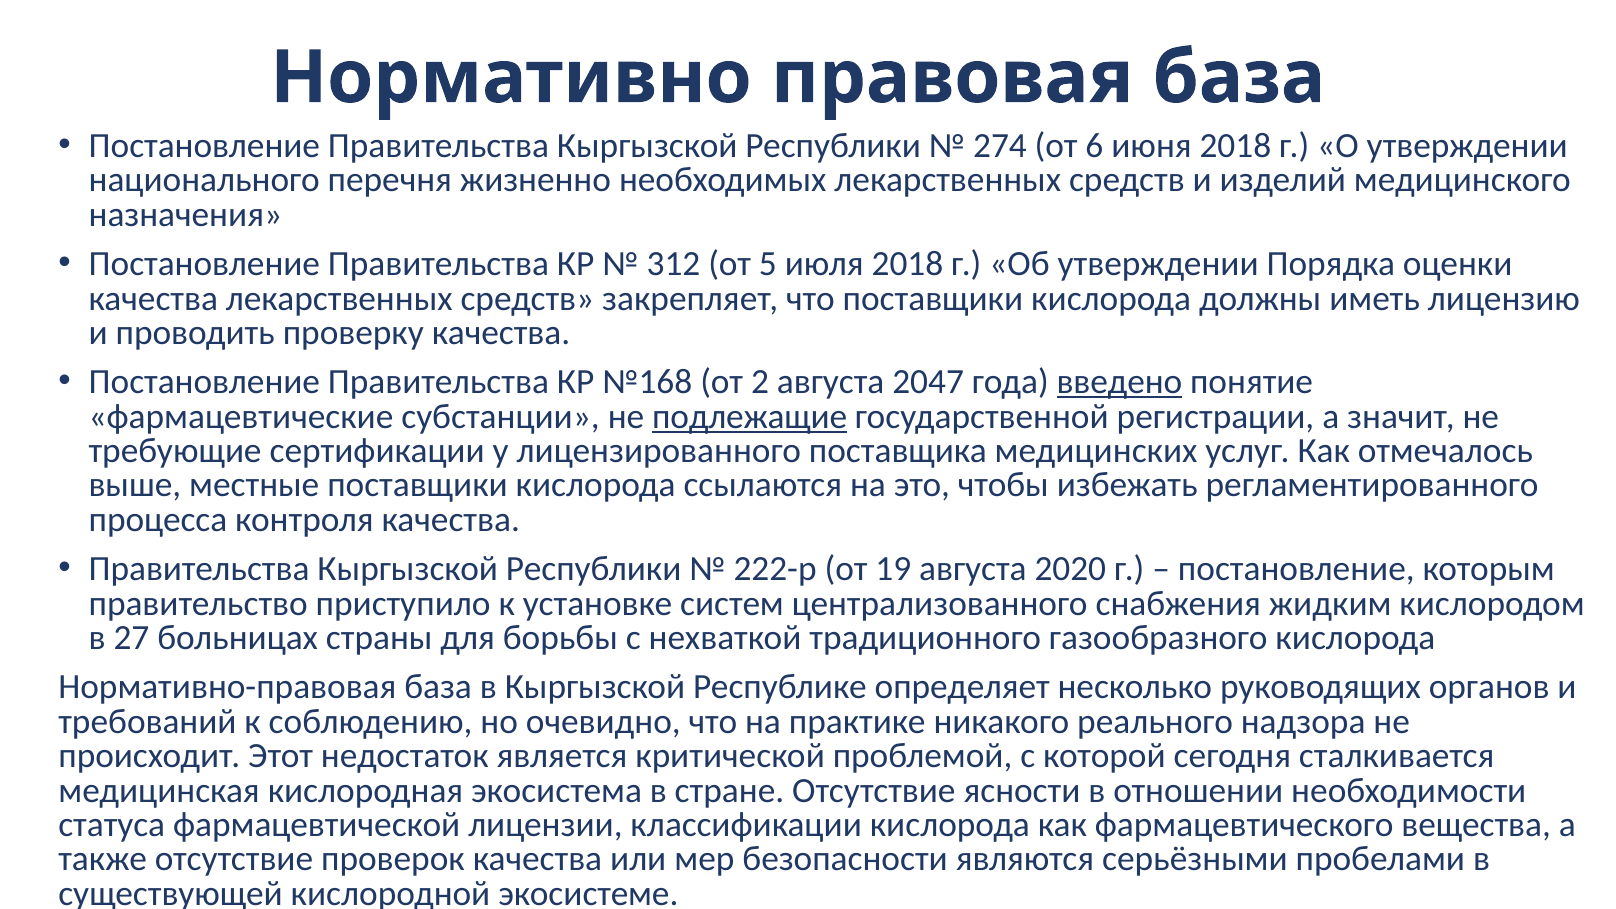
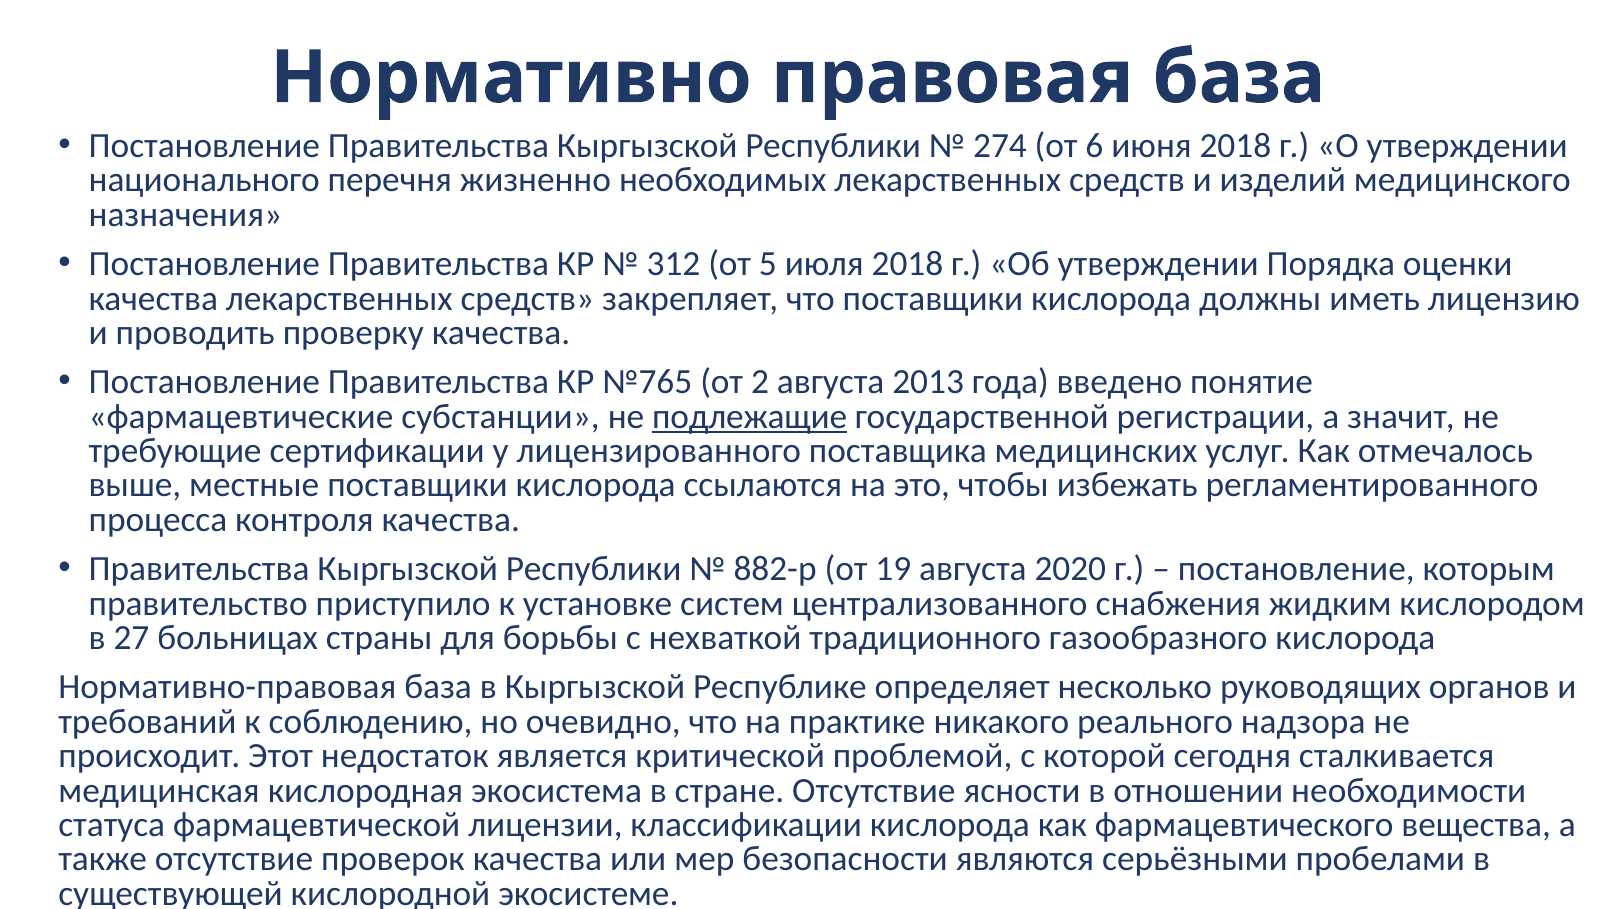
№168: №168 -> №765
2047: 2047 -> 2013
введено underline: present -> none
222-р: 222-р -> 882-р
